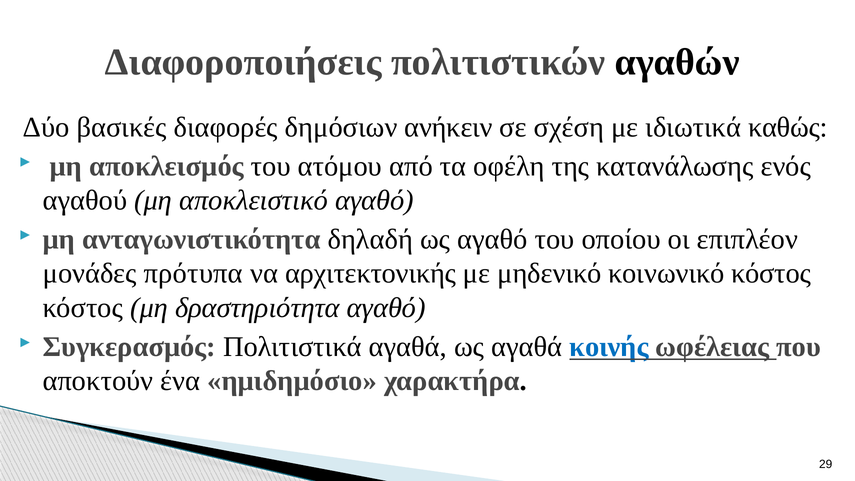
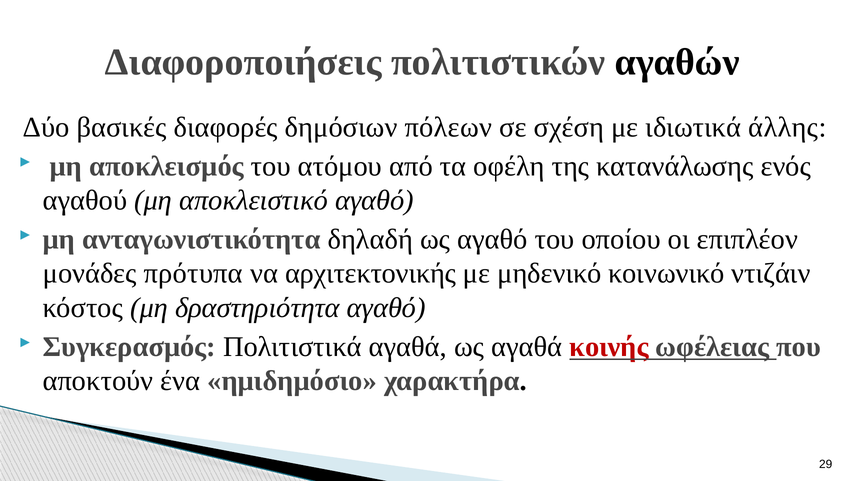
ανήκειν: ανήκειν -> πόλεων
καθώς: καθώς -> άλλης
κοινωνικό κόστος: κόστος -> ντιζάιν
κοινής colour: blue -> red
